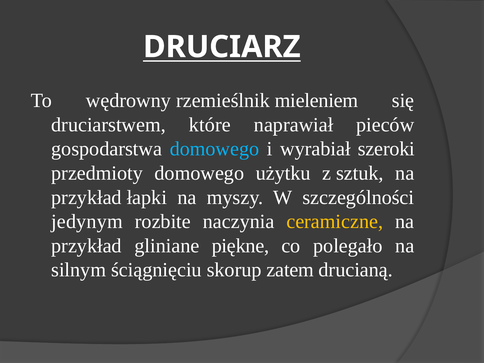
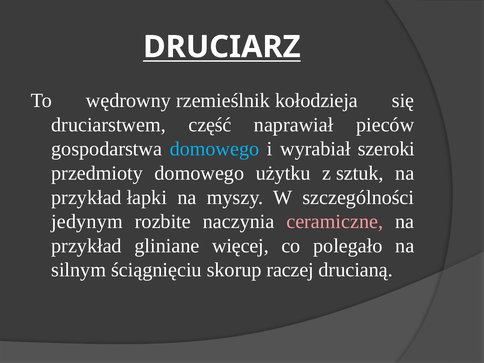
mieleniem: mieleniem -> kołodzieja
które: które -> część
ceramiczne colour: yellow -> pink
piękne: piękne -> więcej
zatem: zatem -> raczej
